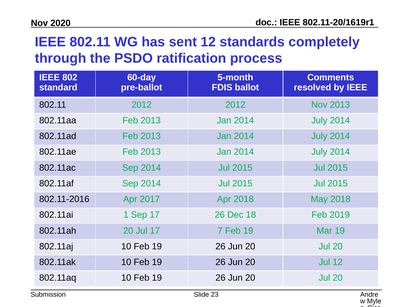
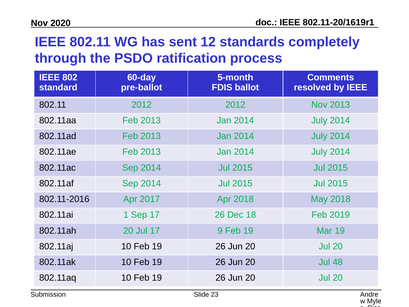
7: 7 -> 9
Jul 12: 12 -> 48
